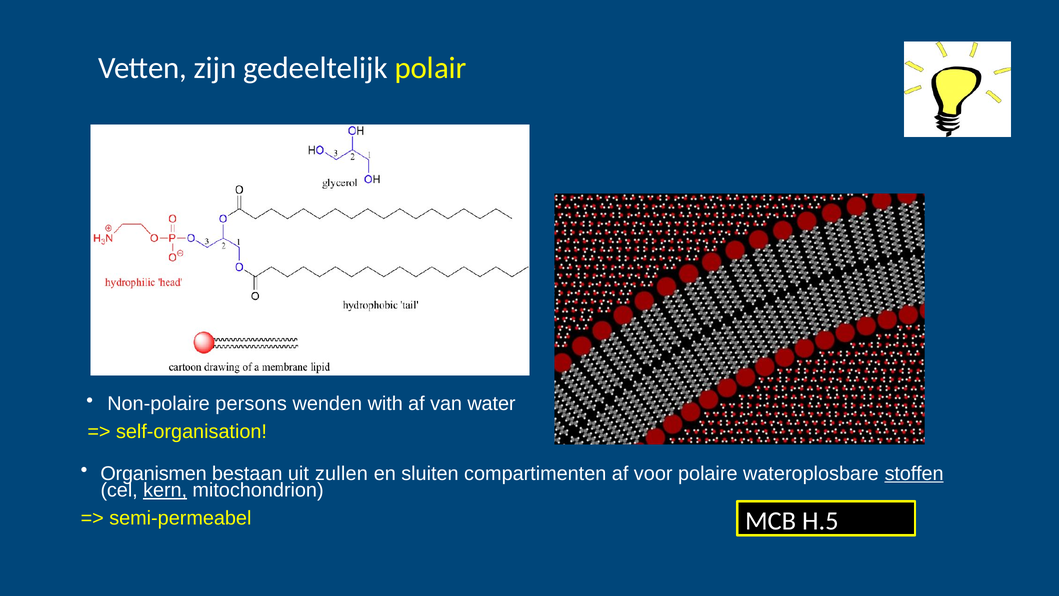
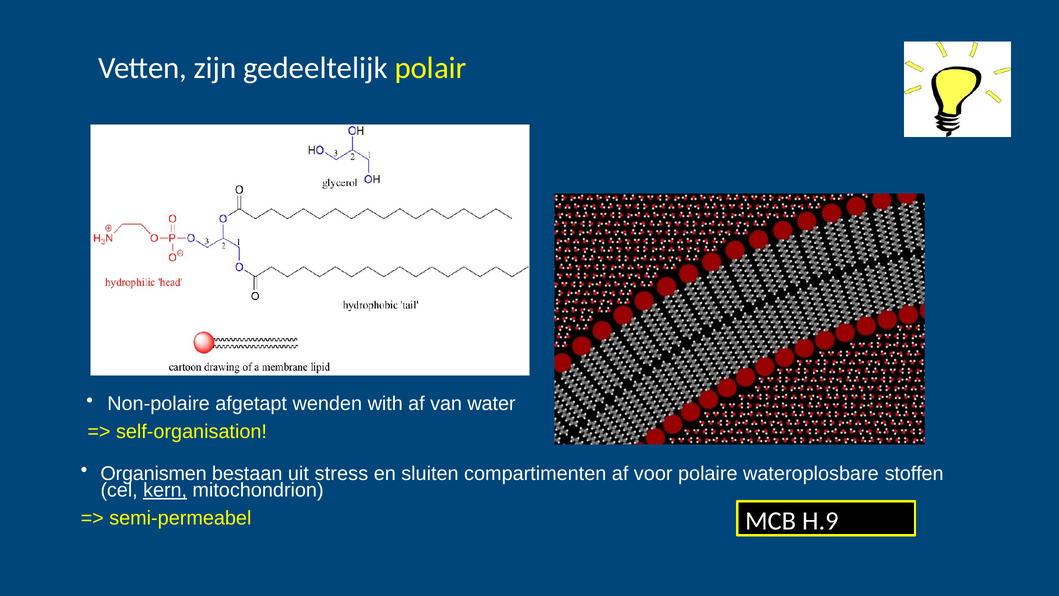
persons: persons -> afgetapt
zullen: zullen -> stress
stoffen underline: present -> none
H.5: H.5 -> H.9
